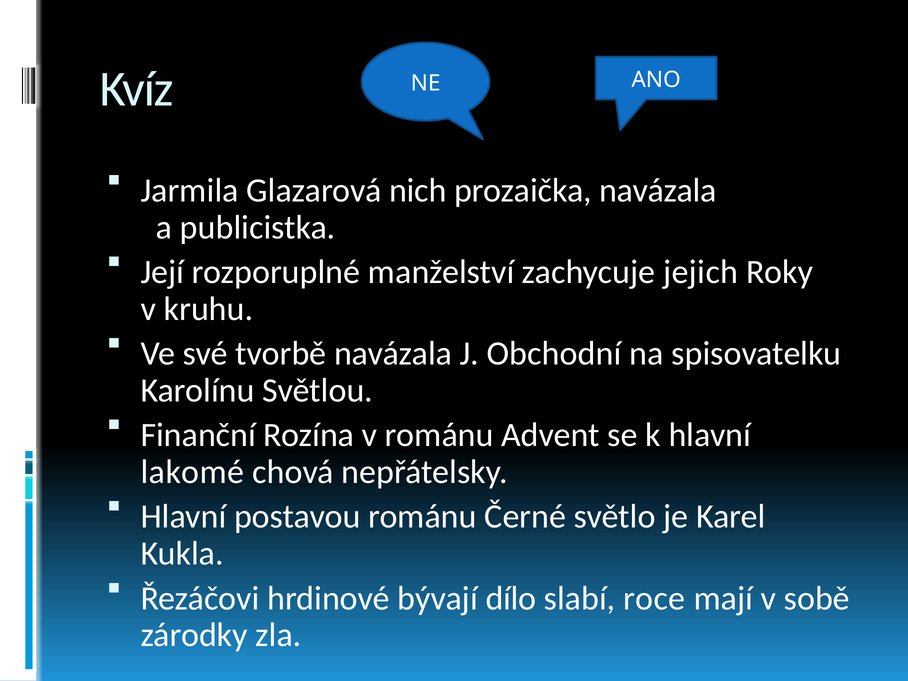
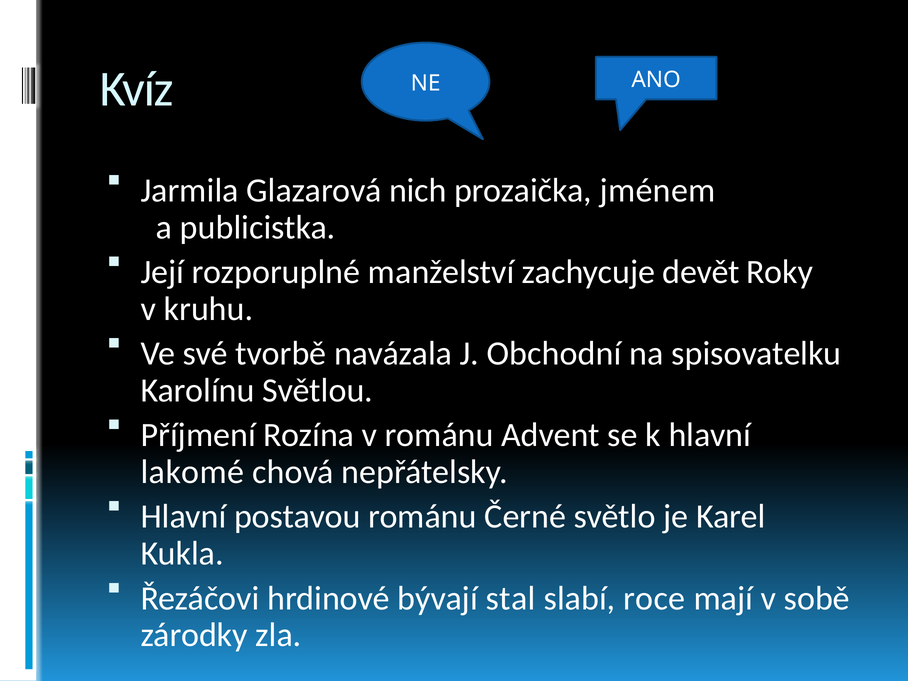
prozaička navázala: navázala -> jménem
jejich: jejich -> devět
Finanční: Finanční -> Příjmení
dílo: dílo -> stal
